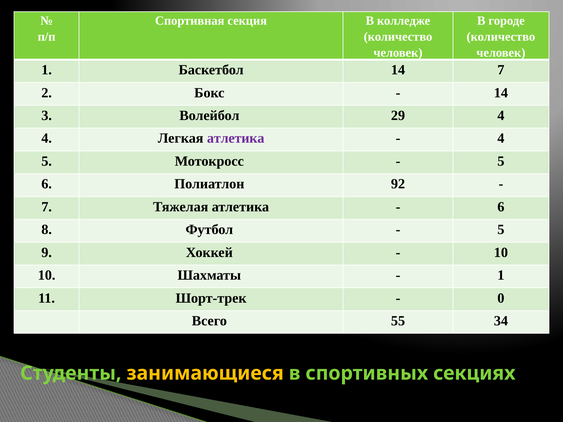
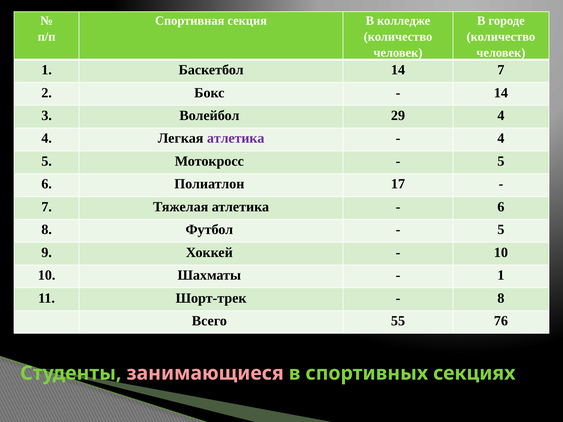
92: 92 -> 17
0 at (501, 298): 0 -> 8
34: 34 -> 76
занимающиеся colour: yellow -> pink
